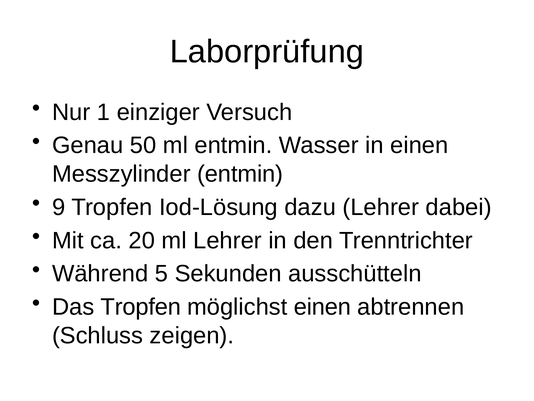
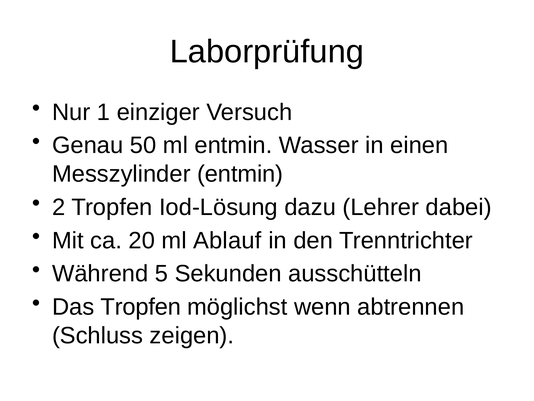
9: 9 -> 2
ml Lehrer: Lehrer -> Ablauf
möglichst einen: einen -> wenn
